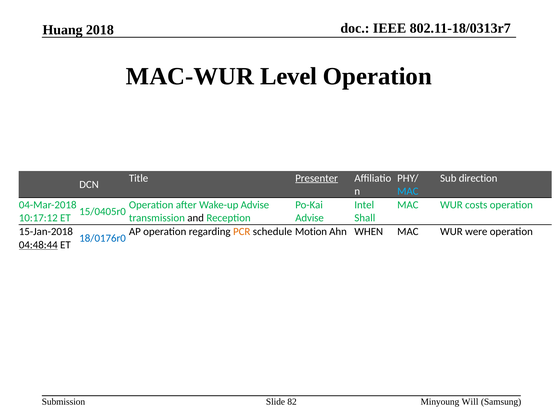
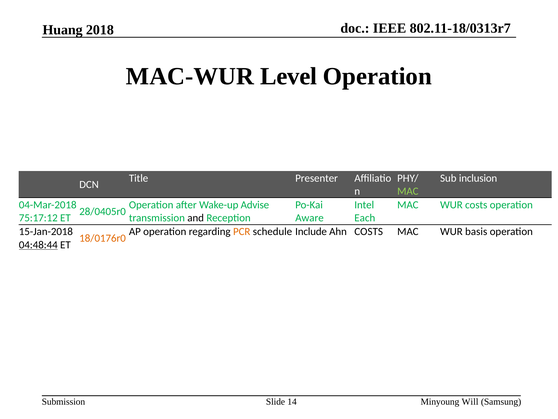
Presenter underline: present -> none
direction: direction -> inclusion
MAC at (408, 191) colour: light blue -> light green
15/0405r0: 15/0405r0 -> 28/0405r0
10:17:12: 10:17:12 -> 75:17:12
Advise at (310, 218): Advise -> Aware
Shall: Shall -> Each
Motion: Motion -> Include
Ahn WHEN: WHEN -> COSTS
were: were -> basis
18/0176r0 colour: blue -> orange
82: 82 -> 14
